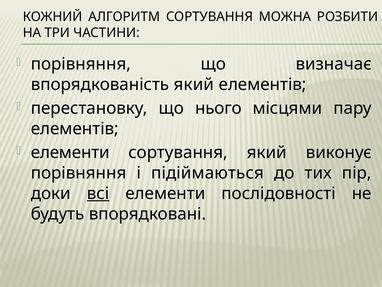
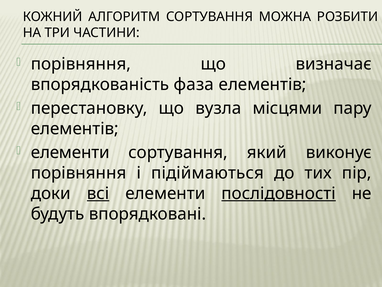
впорядкованість який: який -> фаза
нього: нього -> вузла
послідовності underline: none -> present
